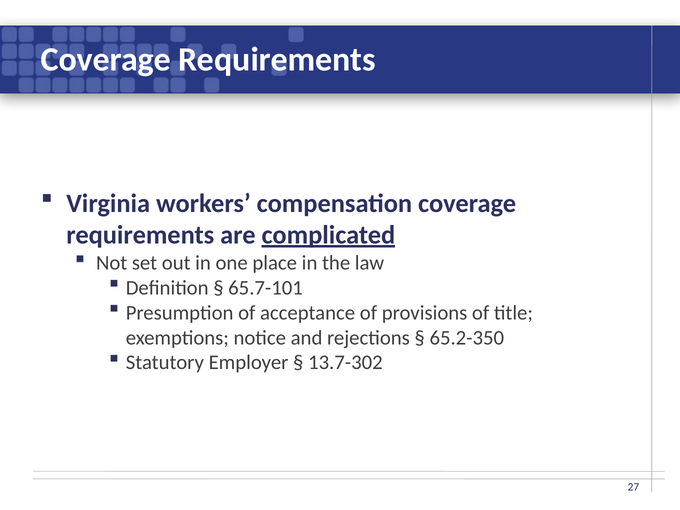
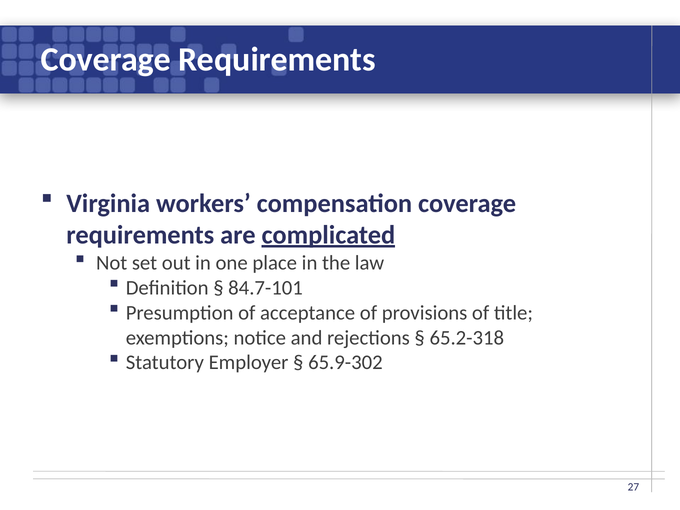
65.7-101: 65.7-101 -> 84.7-101
65.2-350: 65.2-350 -> 65.2-318
13.7-302: 13.7-302 -> 65.9-302
